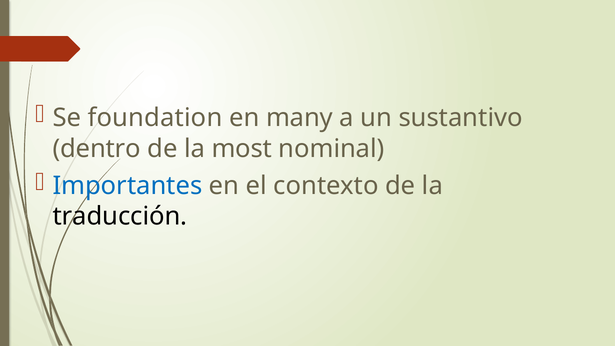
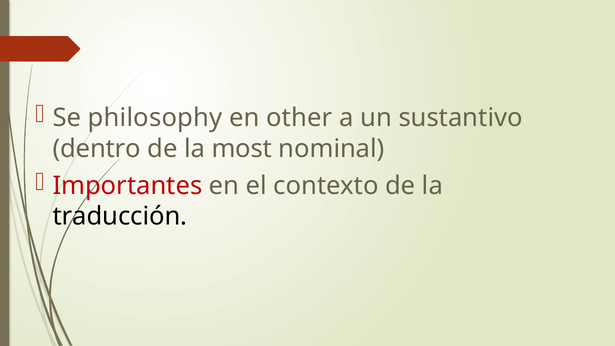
foundation: foundation -> philosophy
many: many -> other
Importantes colour: blue -> red
